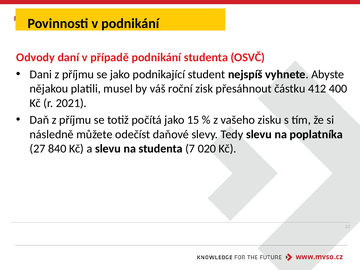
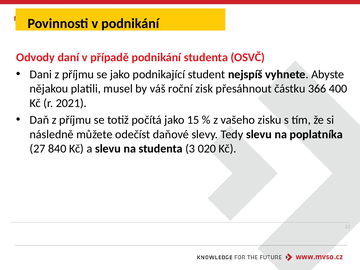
412: 412 -> 366
7: 7 -> 3
